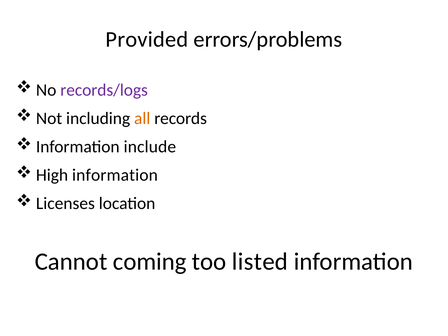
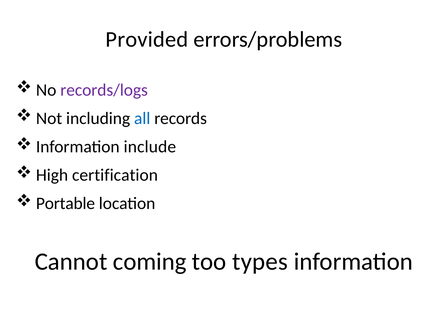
all colour: orange -> blue
High information: information -> certification
Licenses: Licenses -> Portable
listed: listed -> types
